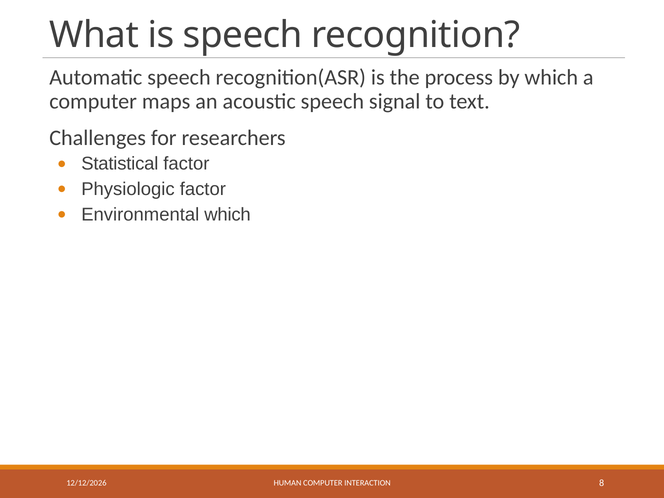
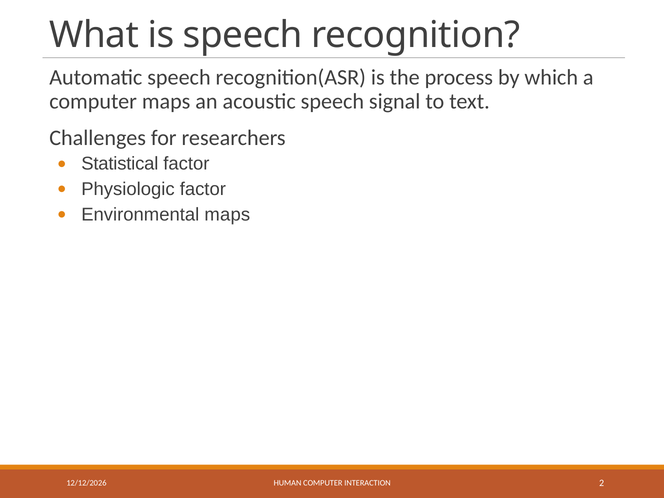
Environmental which: which -> maps
8: 8 -> 2
